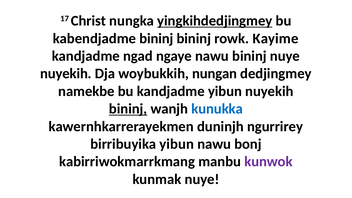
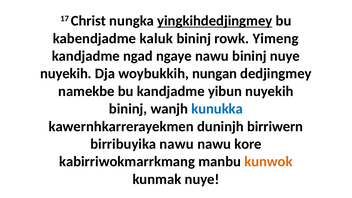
kabendjadme bininj: bininj -> kaluk
Kayime: Kayime -> Yimeng
bininj at (128, 109) underline: present -> none
ngurrirey: ngurrirey -> birriwern
birribuyika yibun: yibun -> nawu
bonj: bonj -> kore
kunwok colour: purple -> orange
